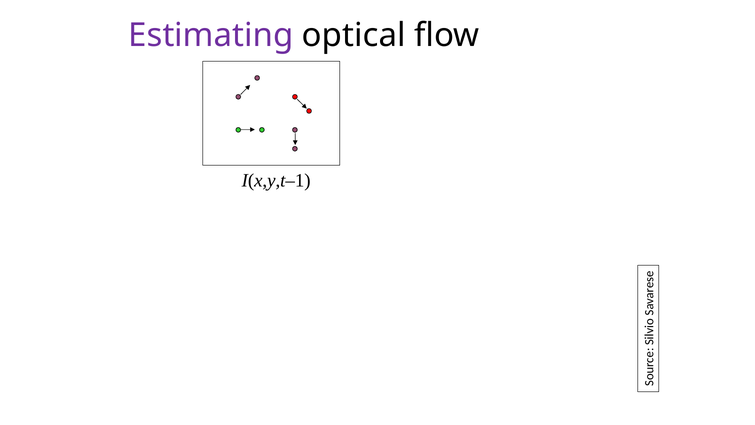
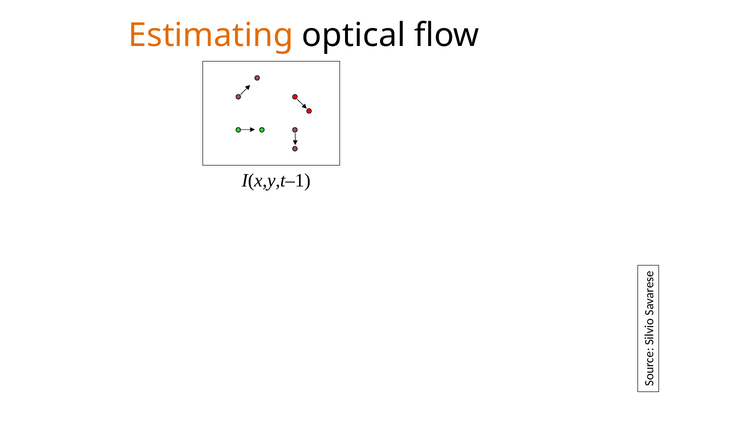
Estimating colour: purple -> orange
